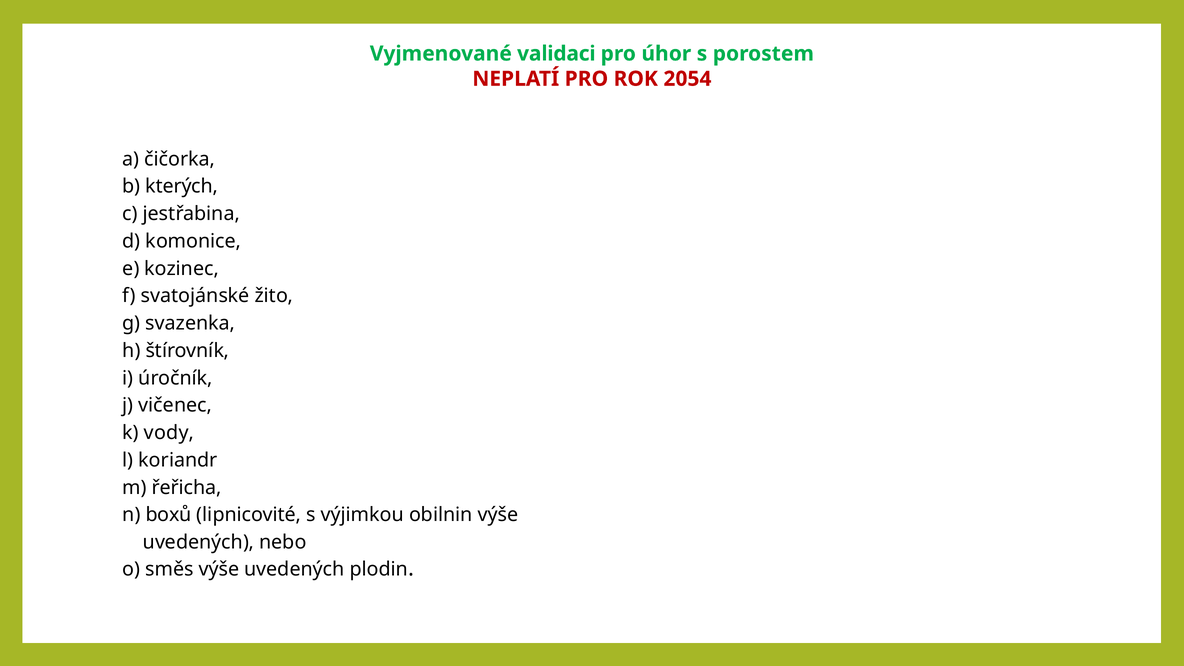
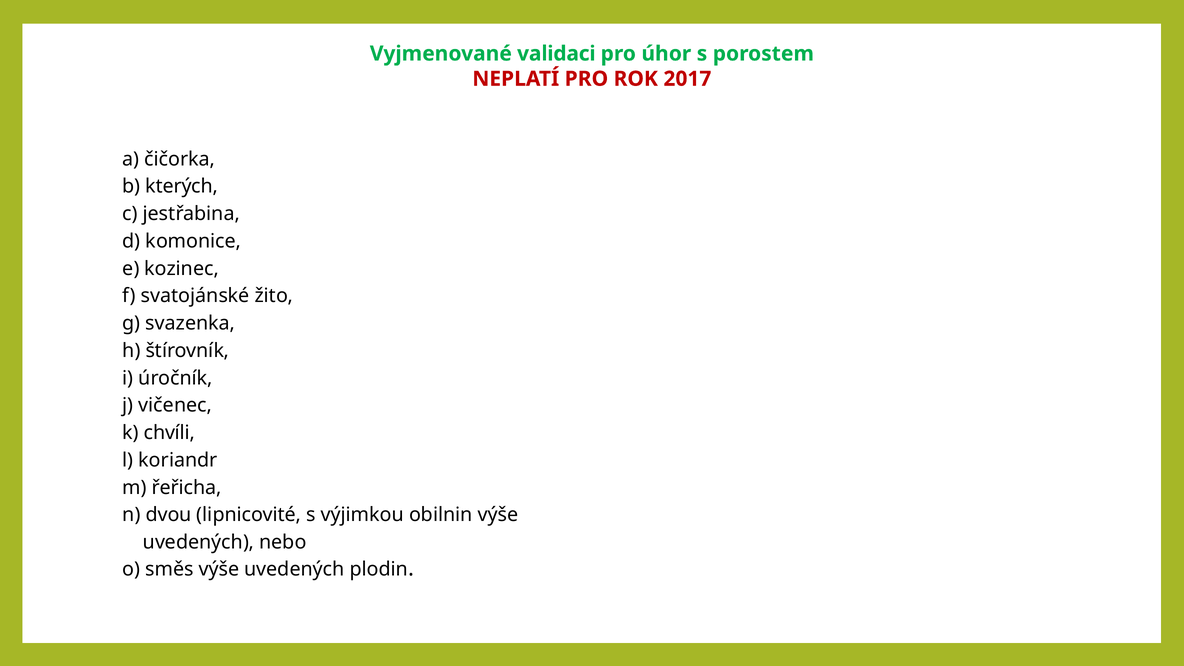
2054: 2054 -> 2017
vody: vody -> chvíli
boxů: boxů -> dvou
